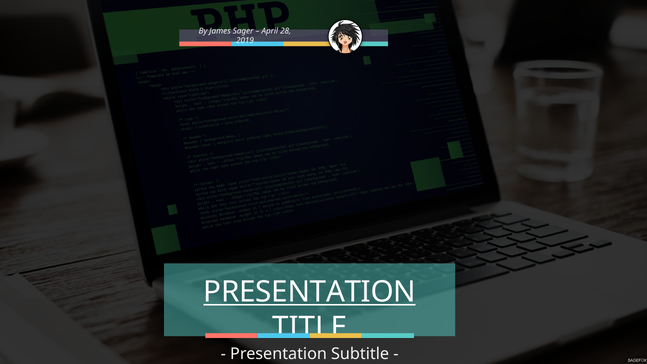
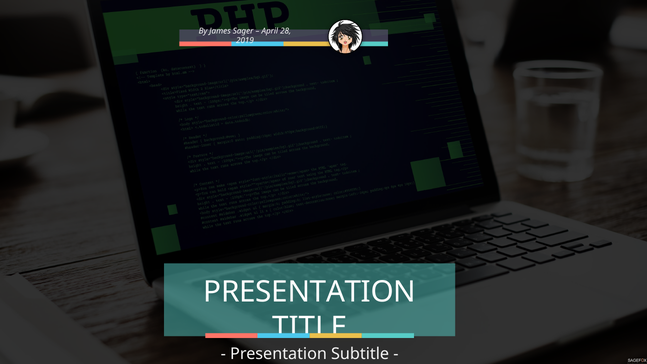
PRESENTATION at (310, 292) underline: present -> none
